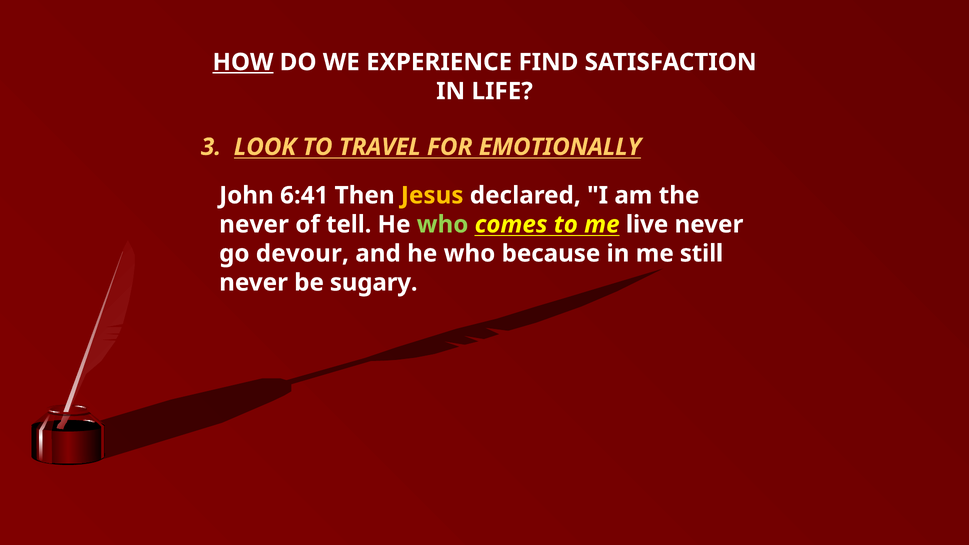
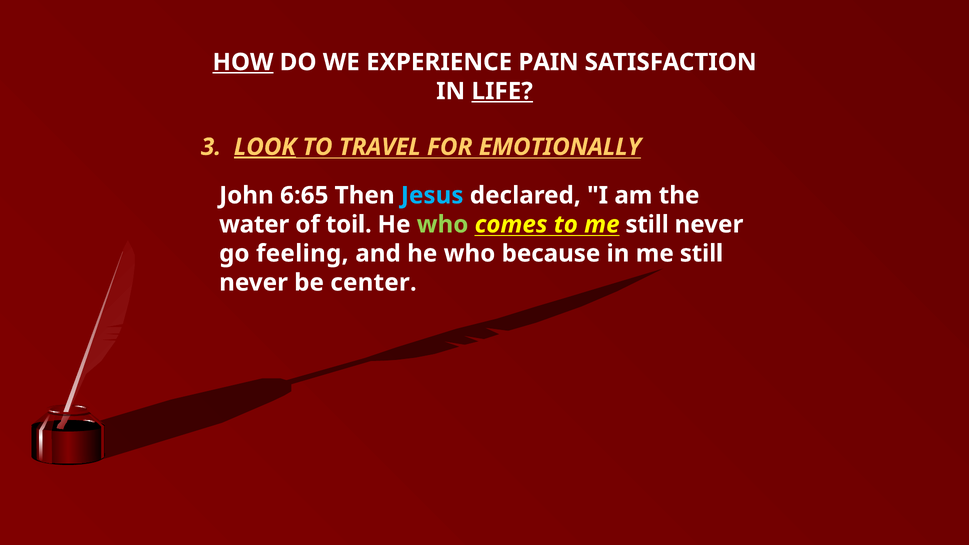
FIND: FIND -> PAIN
LIFE underline: none -> present
LOOK underline: none -> present
6:41: 6:41 -> 6:65
Jesus colour: yellow -> light blue
never at (254, 225): never -> water
tell: tell -> toil
to me live: live -> still
devour: devour -> feeling
sugary: sugary -> center
